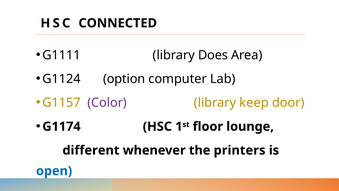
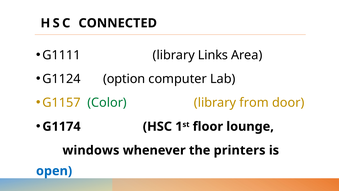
Does: Does -> Links
Color colour: purple -> green
keep: keep -> from
different: different -> windows
